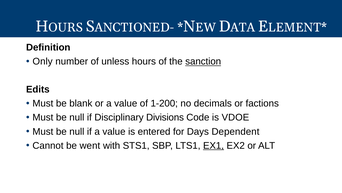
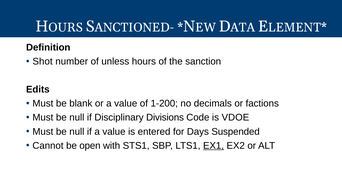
Only: Only -> Shot
sanction underline: present -> none
Dependent: Dependent -> Suspended
went: went -> open
